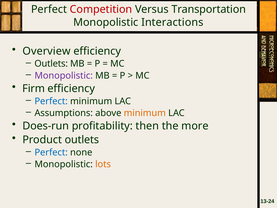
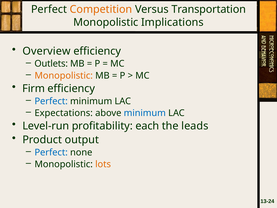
Competition colour: red -> orange
Interactions: Interactions -> Implications
Monopolistic at (64, 75) colour: purple -> orange
Assumptions: Assumptions -> Expectations
minimum at (145, 113) colour: orange -> blue
Does-run: Does-run -> Level-run
then: then -> each
more: more -> leads
Product outlets: outlets -> output
